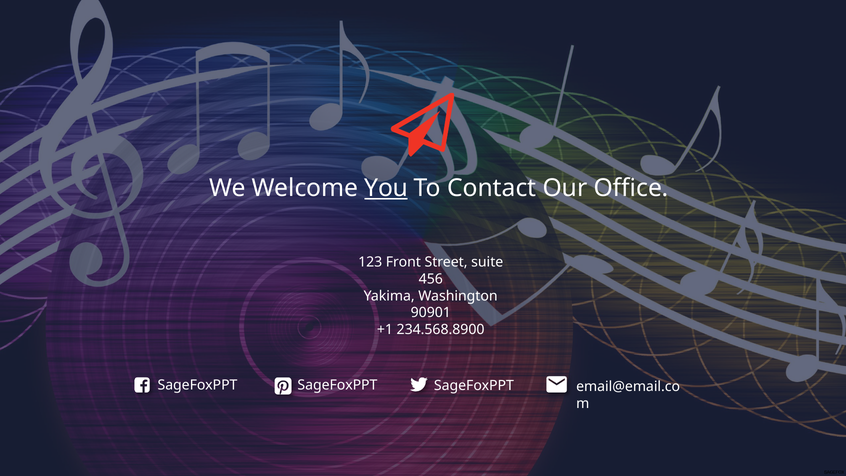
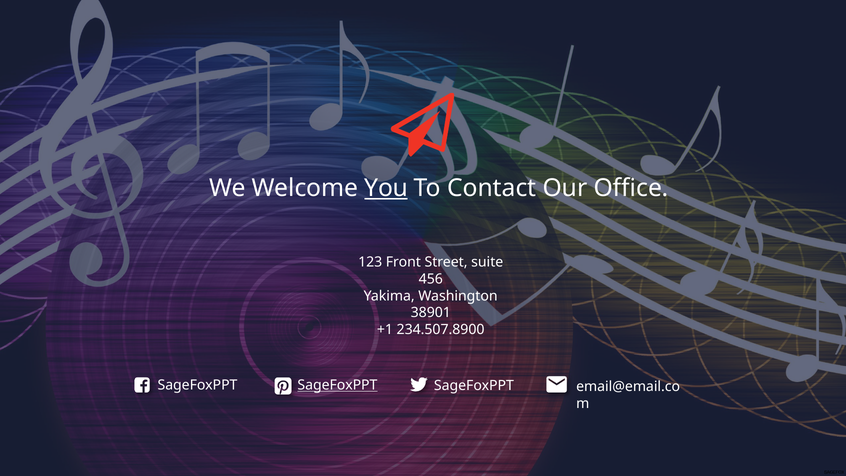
90901: 90901 -> 38901
234.568.8900: 234.568.8900 -> 234.507.8900
SageFoxPPT at (337, 385) underline: none -> present
